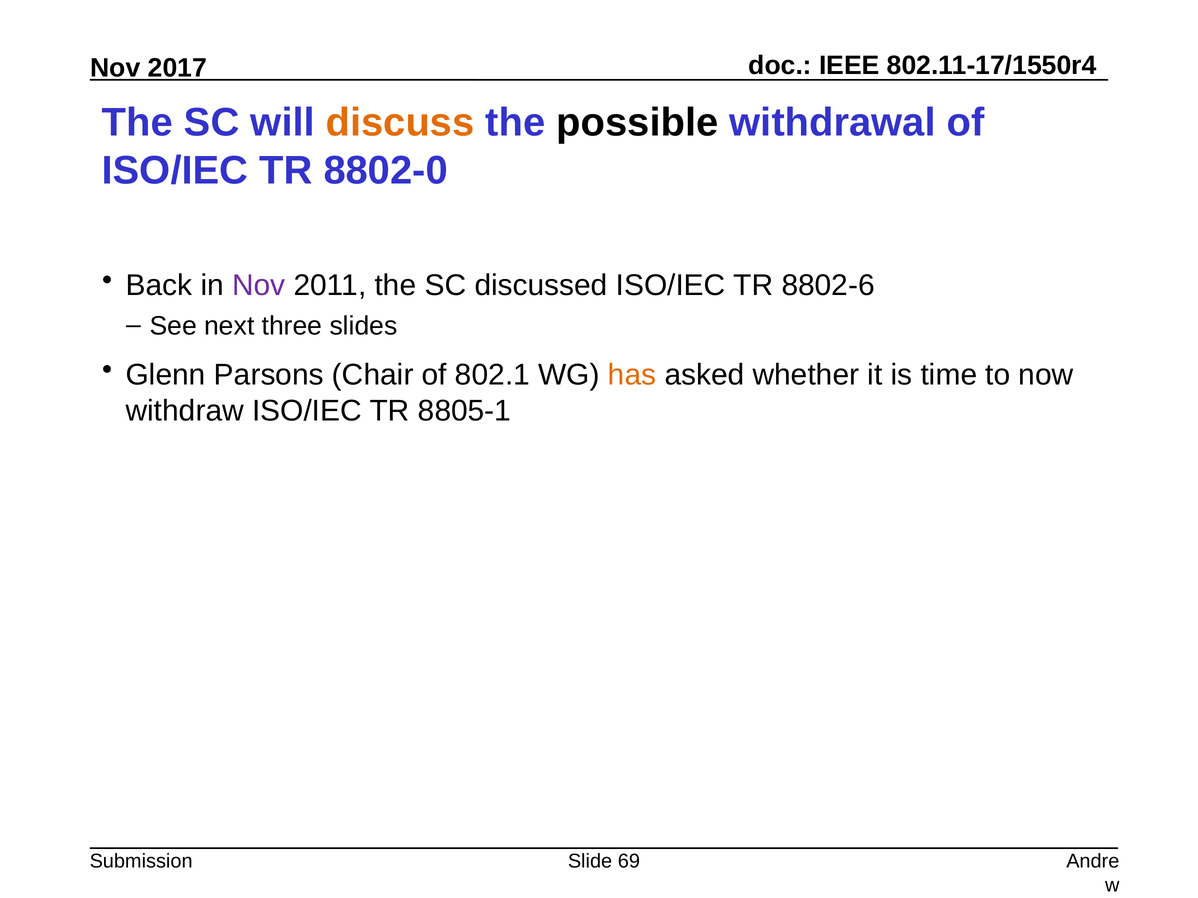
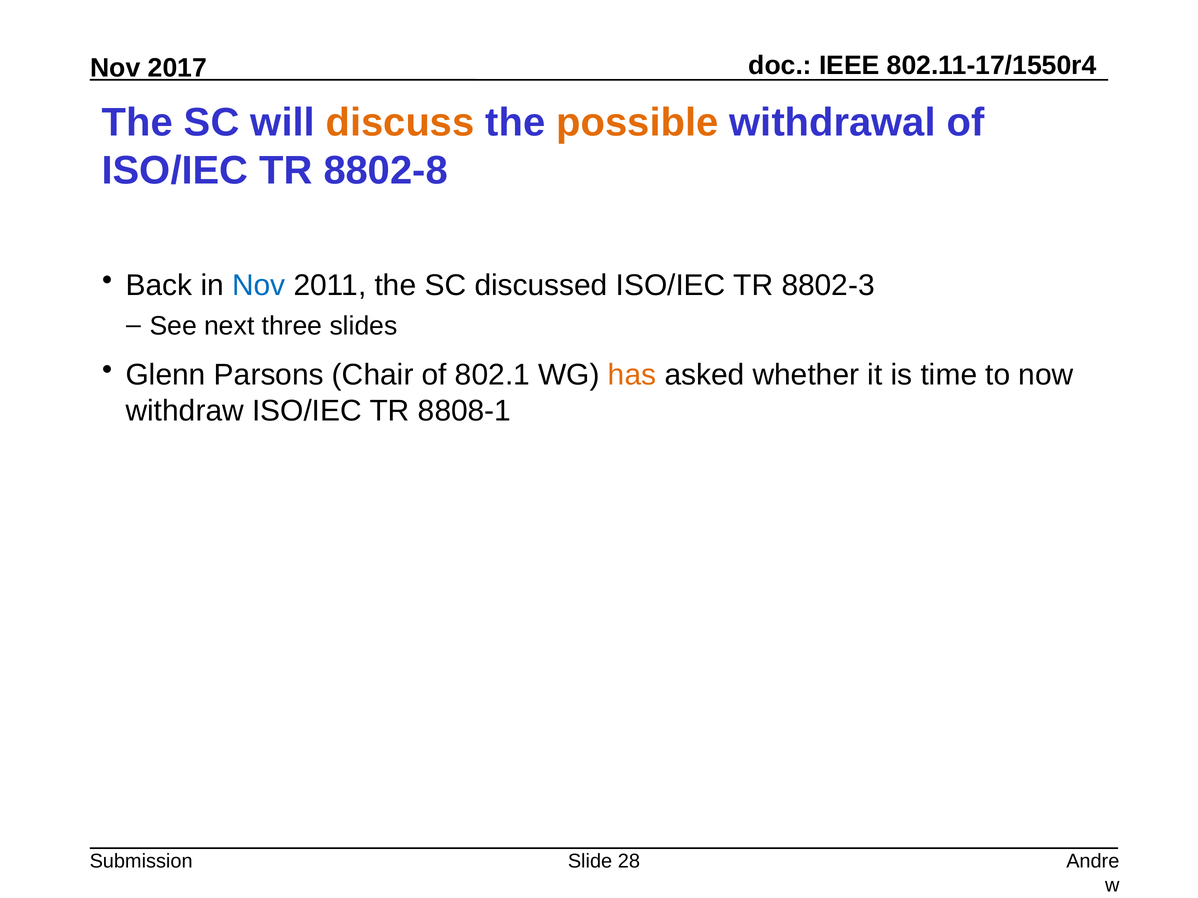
possible colour: black -> orange
8802-0: 8802-0 -> 8802-8
Nov at (259, 286) colour: purple -> blue
8802-6: 8802-6 -> 8802-3
8805-1: 8805-1 -> 8808-1
69: 69 -> 28
